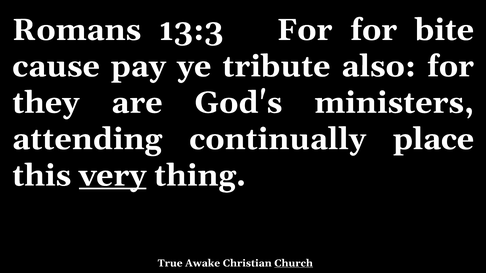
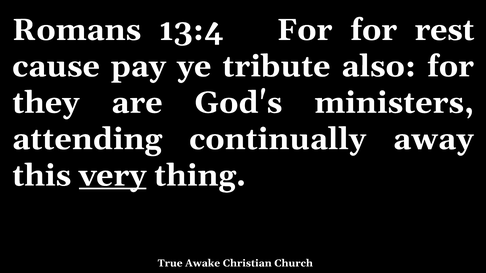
13:3: 13:3 -> 13:4
bite: bite -> rest
place: place -> away
Church underline: present -> none
